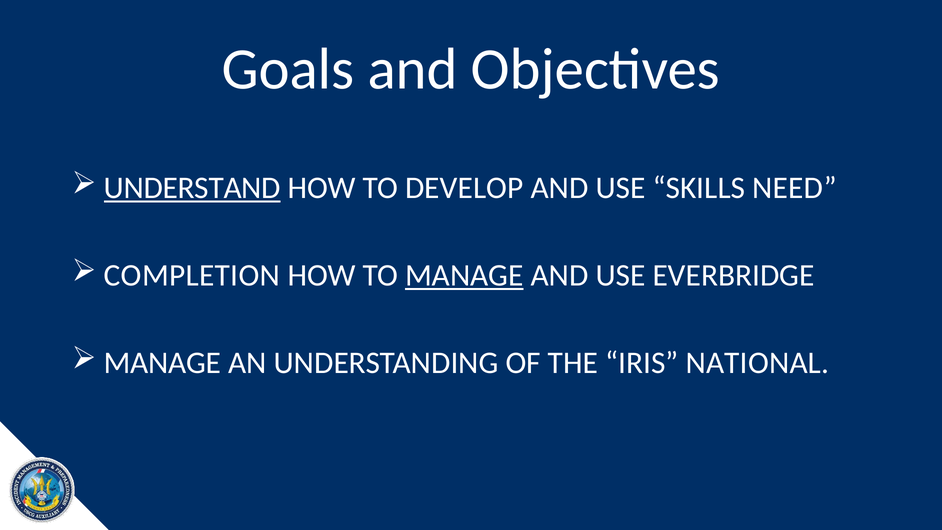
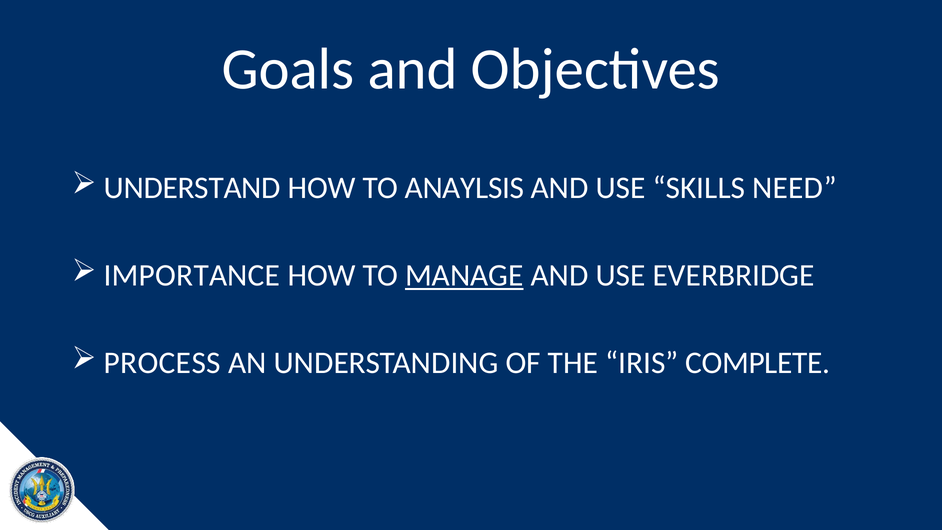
UNDERSTAND underline: present -> none
DEVELOP: DEVELOP -> ANAYLSIS
COMPLETION: COMPLETION -> IMPORTANCE
MANAGE at (163, 363): MANAGE -> PROCESS
NATIONAL: NATIONAL -> COMPLETE
